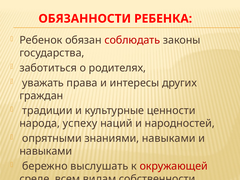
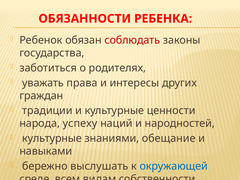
опрятными at (52, 138): опрятными -> культурные
знаниями навыками: навыками -> обещание
окружающей colour: red -> blue
